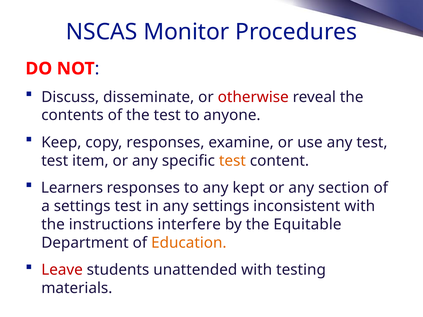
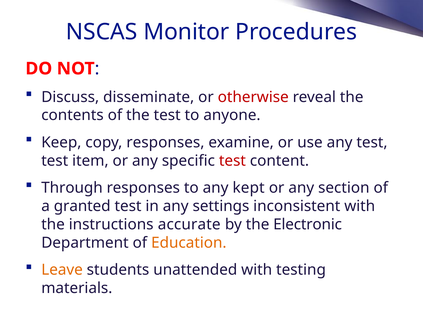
test at (232, 161) colour: orange -> red
Learners: Learners -> Through
a settings: settings -> granted
interfere: interfere -> accurate
Equitable: Equitable -> Electronic
Leave colour: red -> orange
